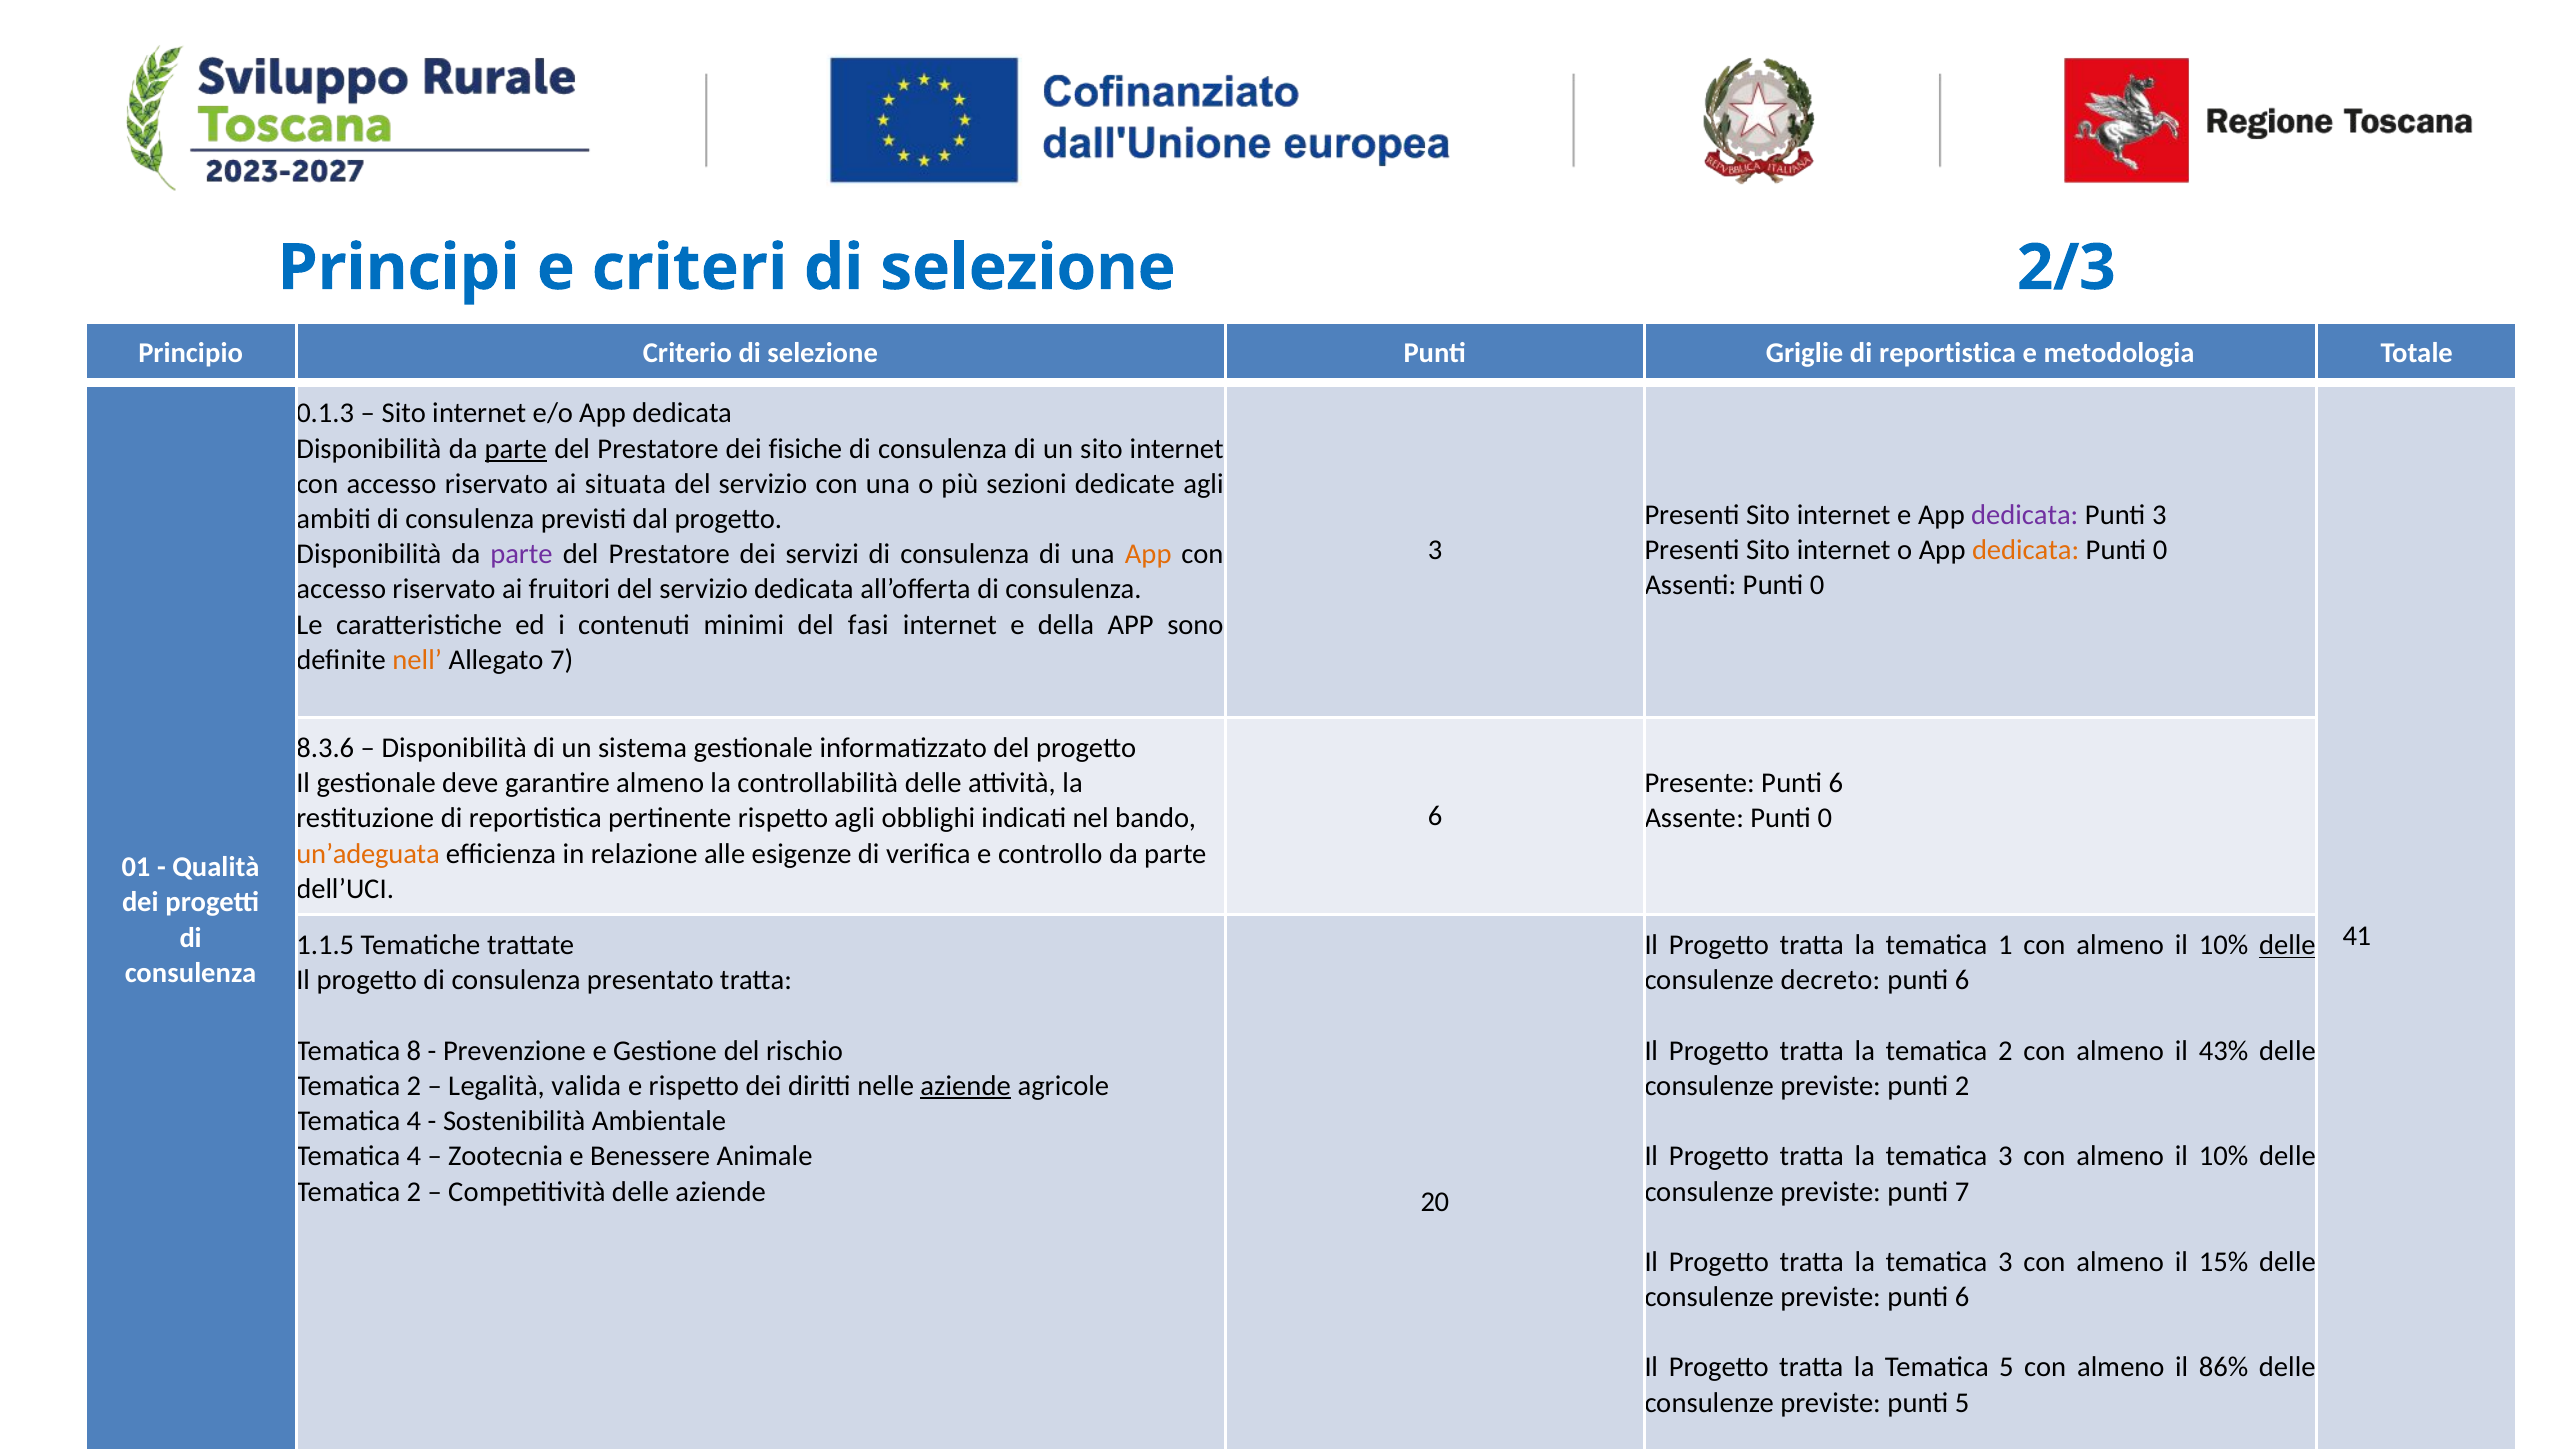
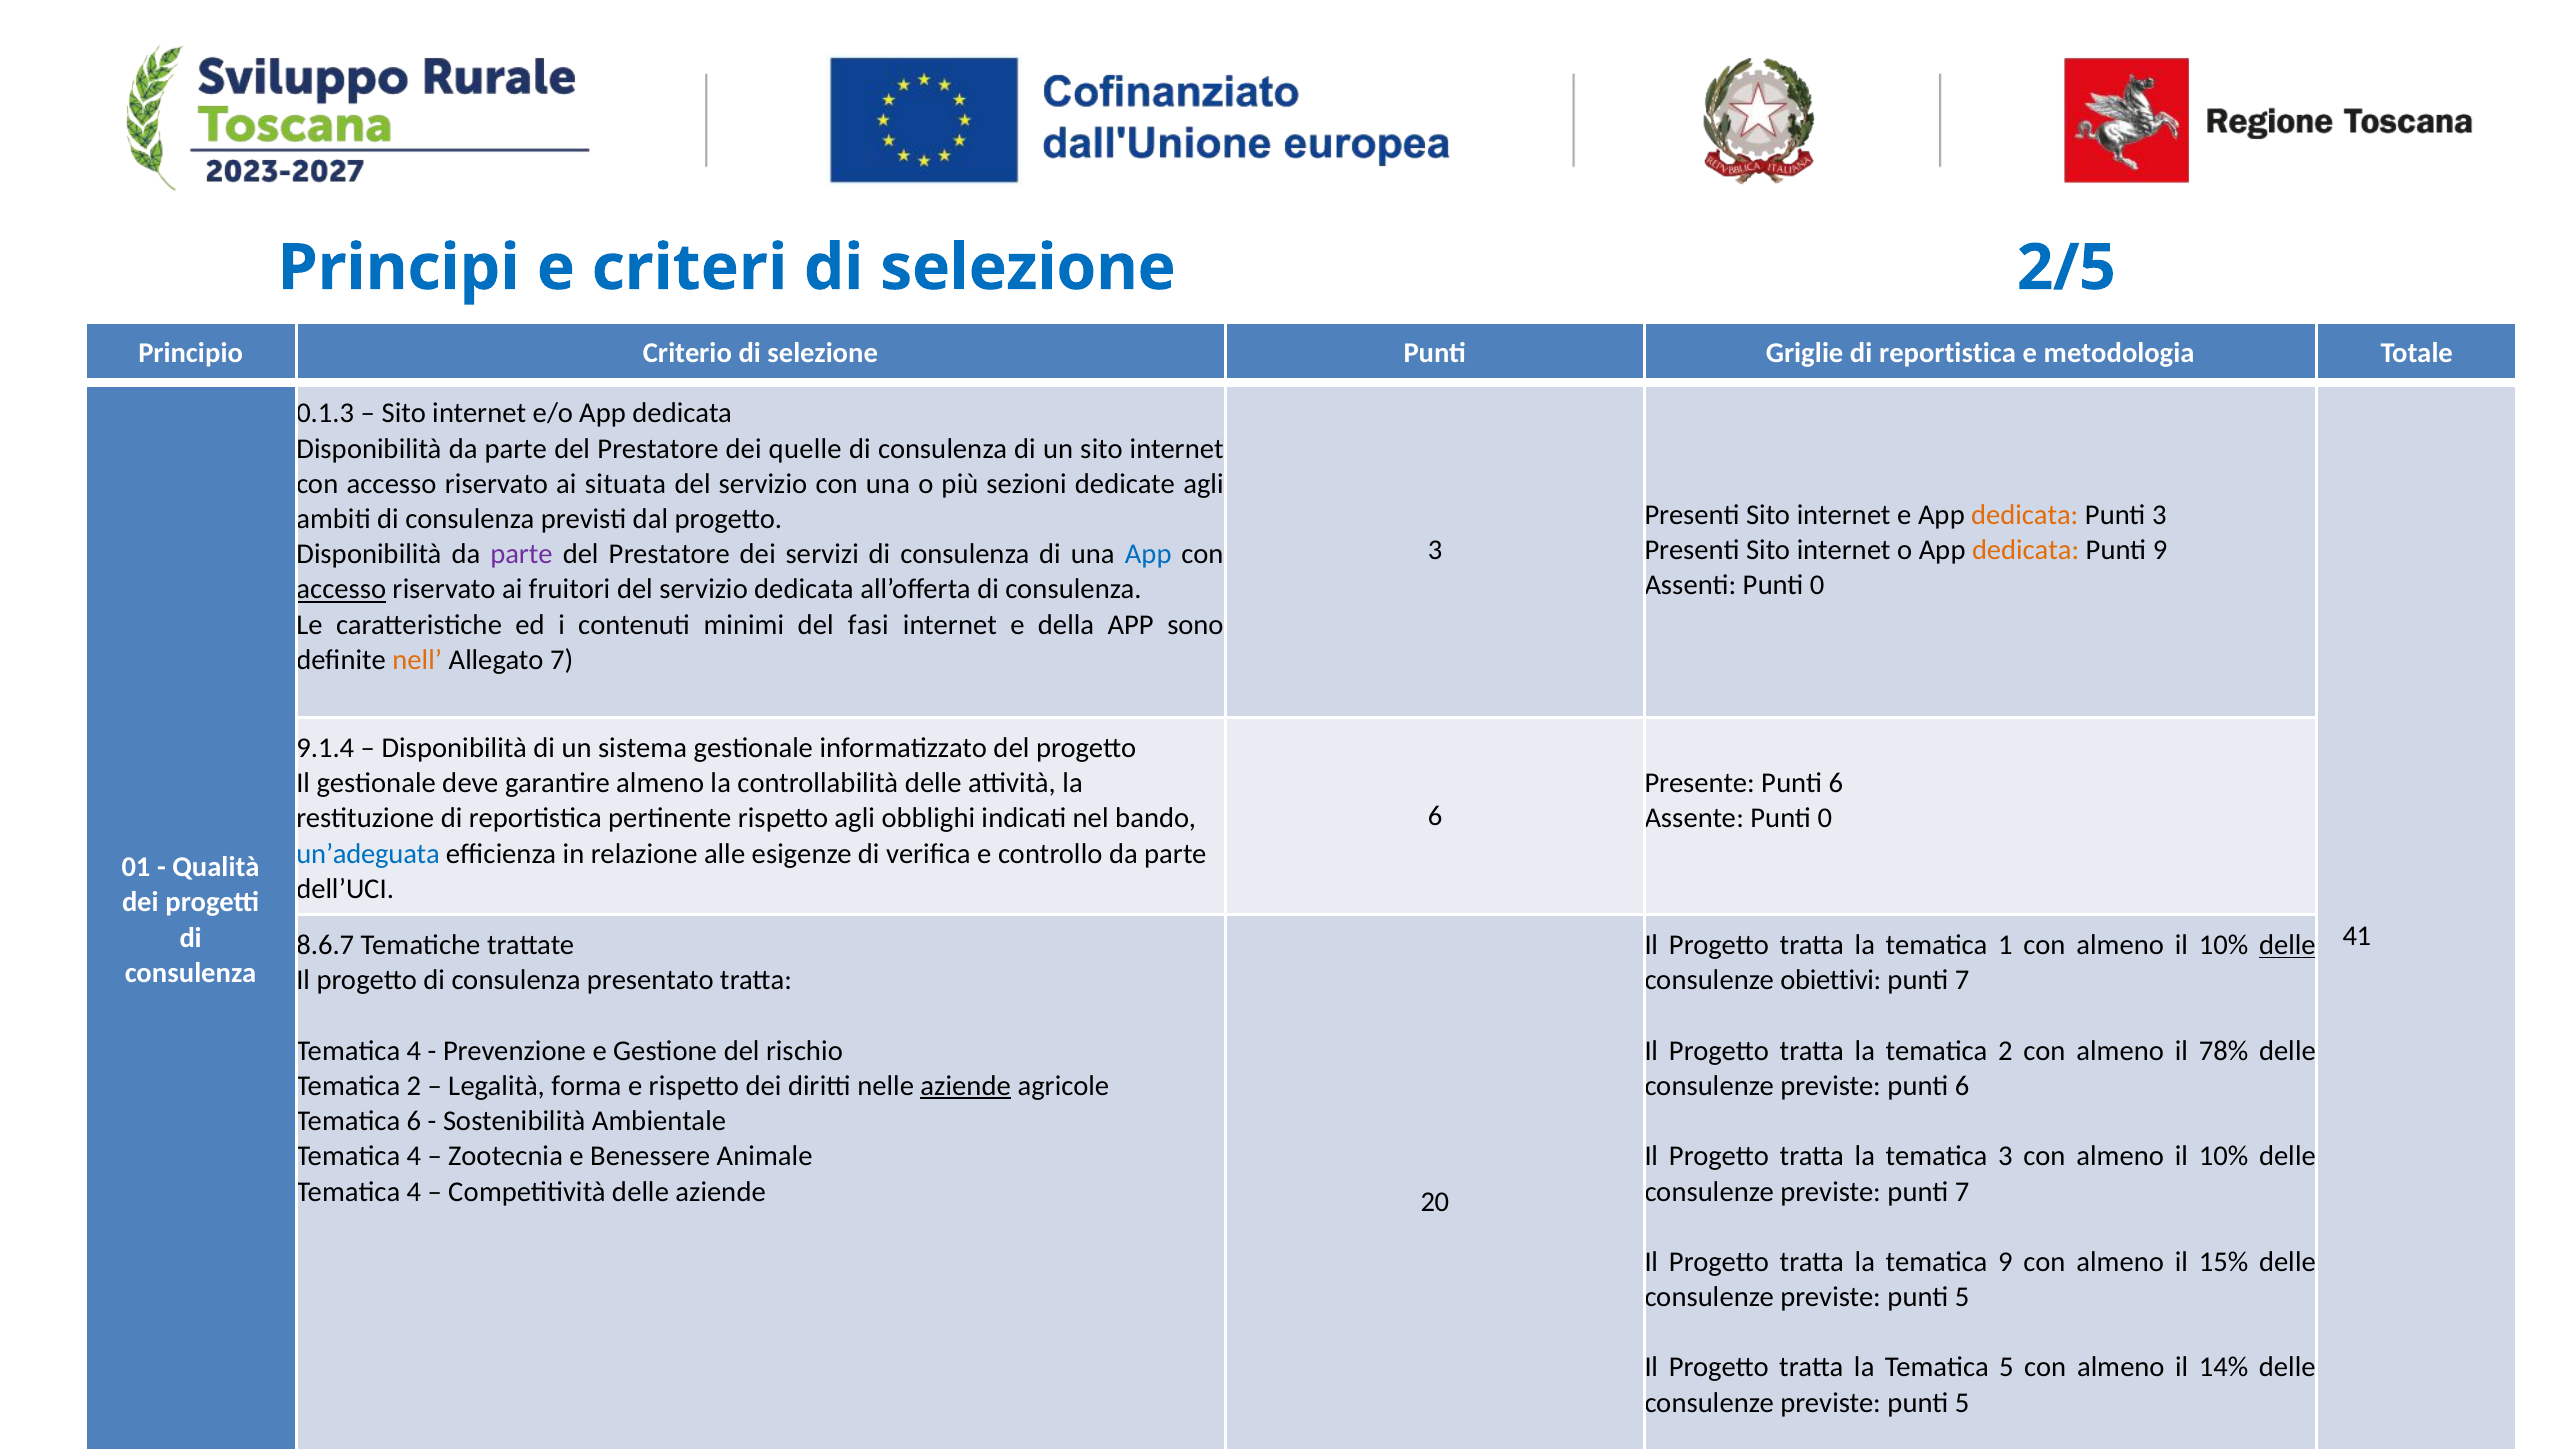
2/3: 2/3 -> 2/5
parte at (516, 449) underline: present -> none
fisiche: fisiche -> quelle
dedicata at (2025, 515) colour: purple -> orange
0 at (2160, 550): 0 -> 9
App at (1148, 554) colour: orange -> blue
accesso at (341, 590) underline: none -> present
8.3.6: 8.3.6 -> 9.1.4
un’adeguata colour: orange -> blue
1.1.5: 1.1.5 -> 8.6.7
decreto: decreto -> obiettivi
6 at (1962, 980): 6 -> 7
8 at (414, 1051): 8 -> 4
43%: 43% -> 78%
valida: valida -> forma
previste punti 2: 2 -> 6
4 at (414, 1121): 4 -> 6
2 at (414, 1192): 2 -> 4
3 at (2005, 1262): 3 -> 9
6 at (1962, 1297): 6 -> 5
86%: 86% -> 14%
